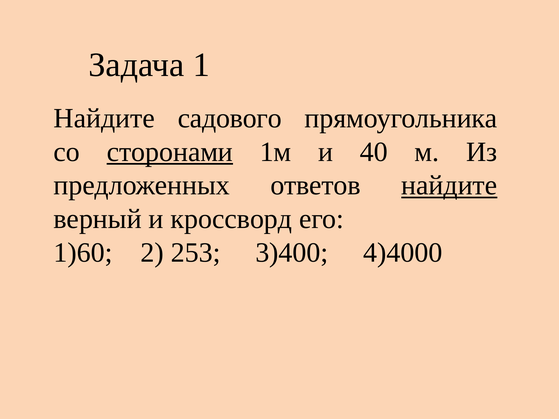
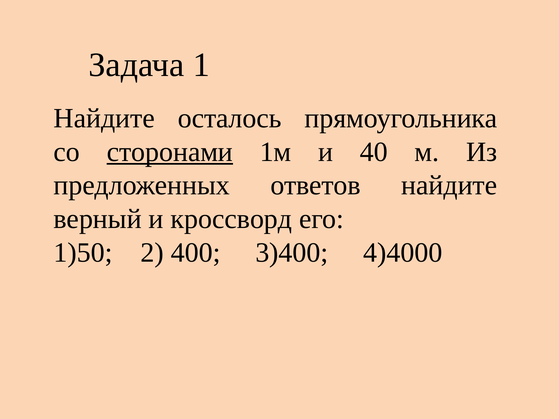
садового: садового -> осталось
найдите at (449, 186) underline: present -> none
1)60: 1)60 -> 1)50
253: 253 -> 400
